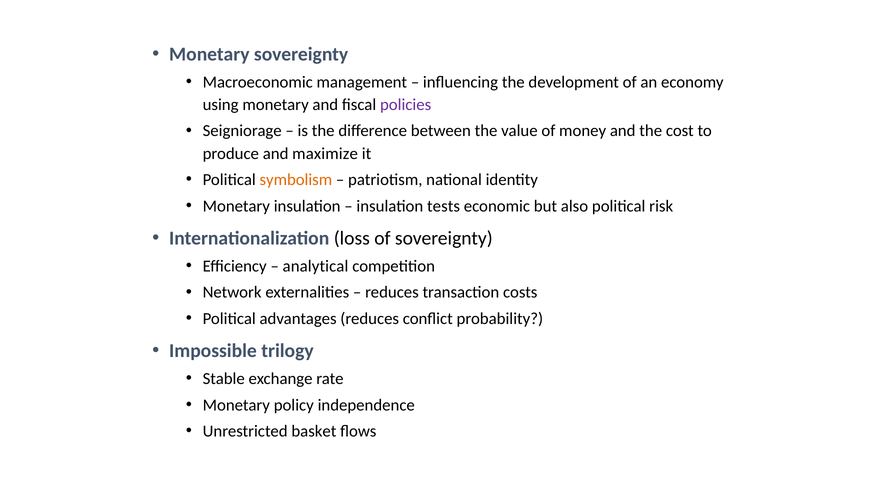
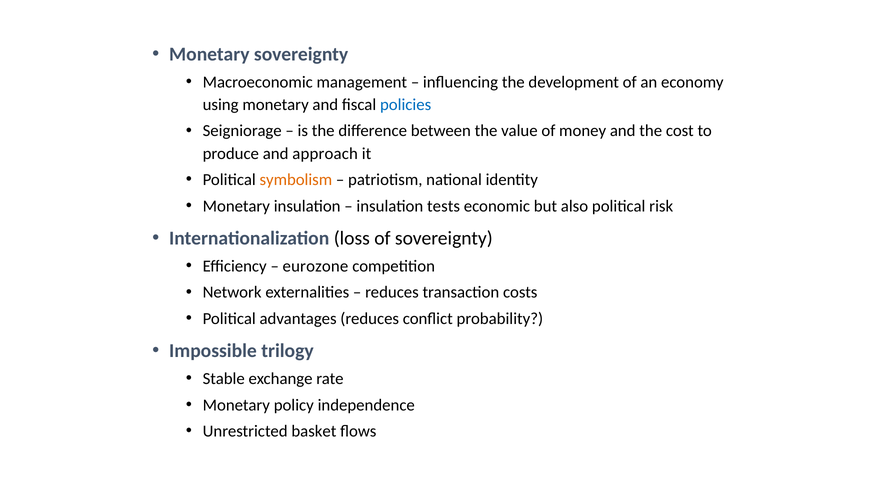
policies colour: purple -> blue
maximize: maximize -> approach
analytical: analytical -> eurozone
